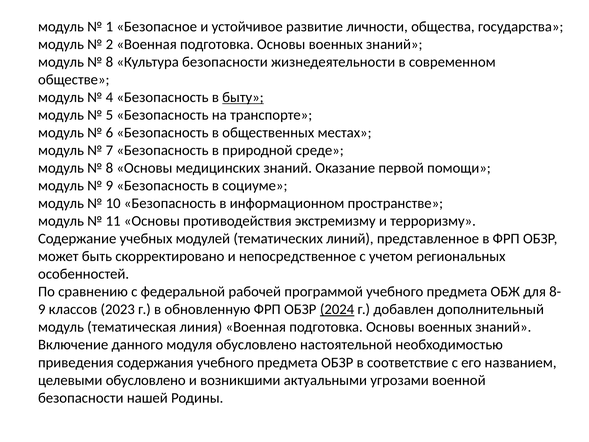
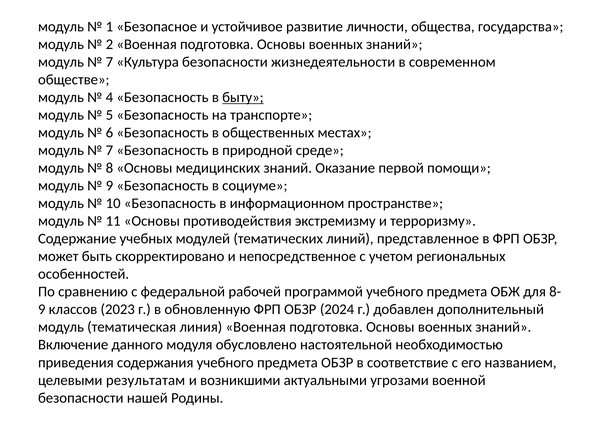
8 at (109, 62): 8 -> 7
2024 underline: present -> none
целевыми обусловлено: обусловлено -> результатам
